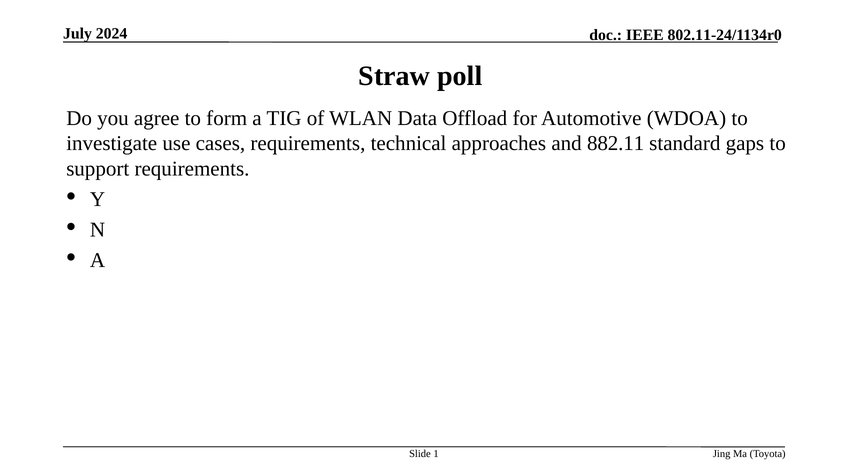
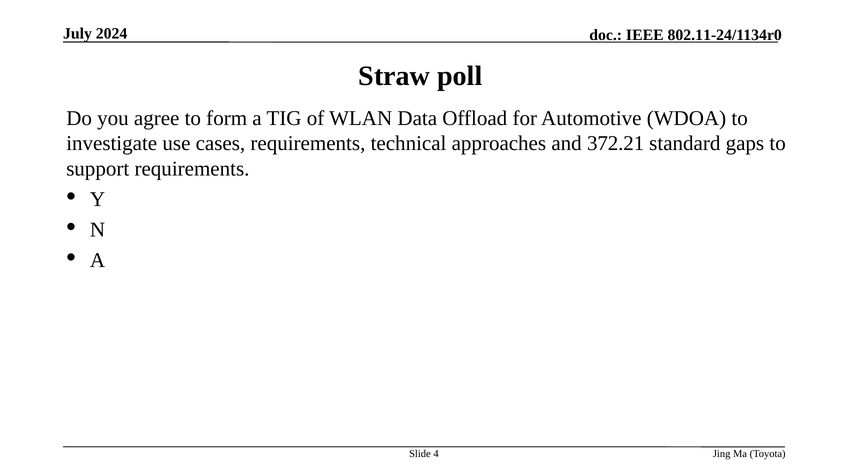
882.11: 882.11 -> 372.21
1: 1 -> 4
